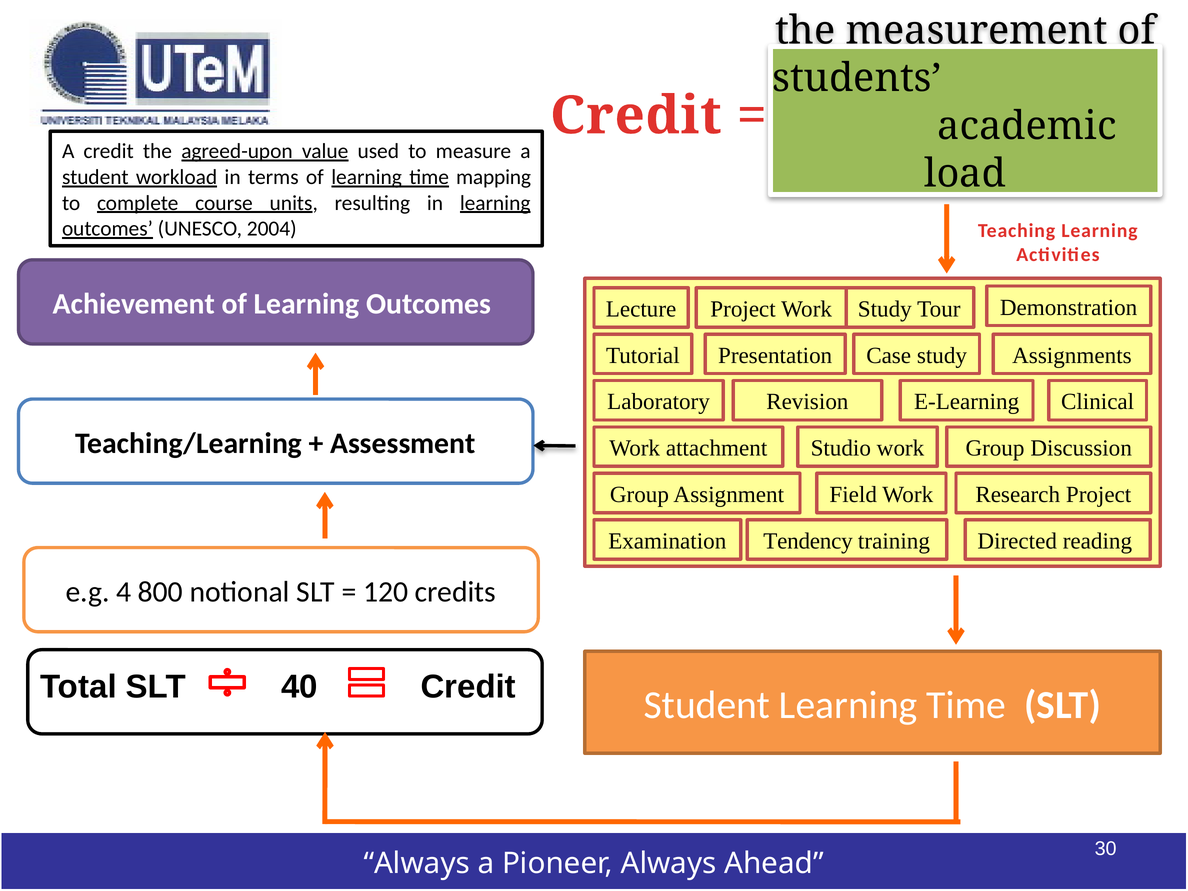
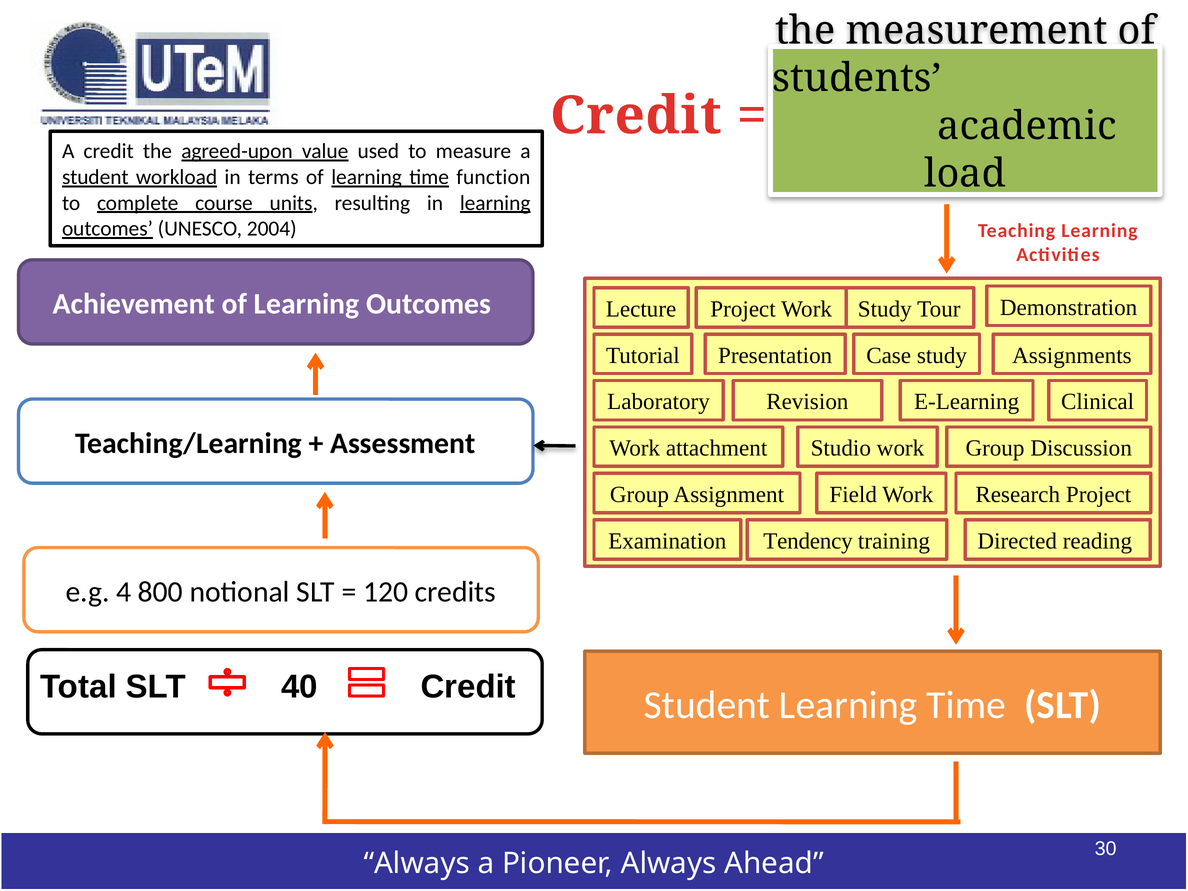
mapping: mapping -> function
